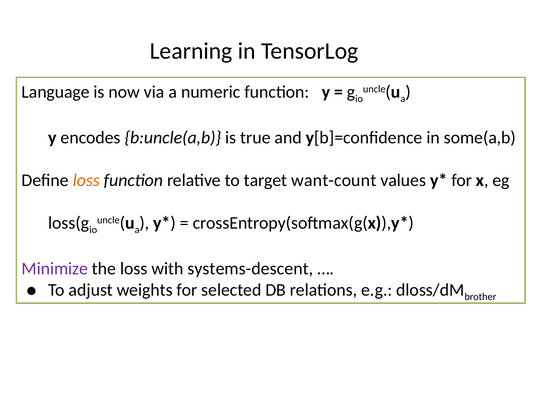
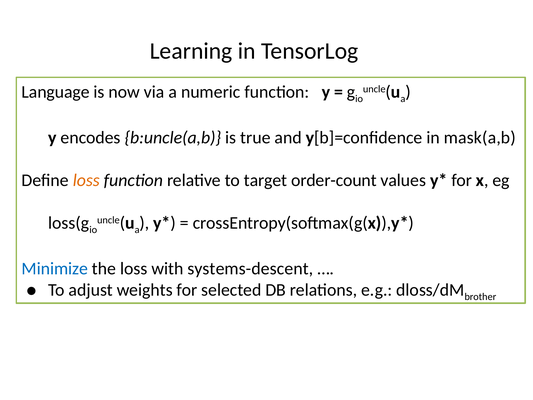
some(a,b: some(a,b -> mask(a,b
want-count: want-count -> order-count
Minimize colour: purple -> blue
